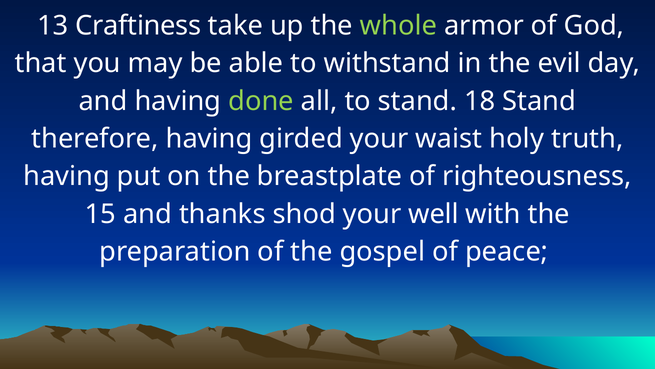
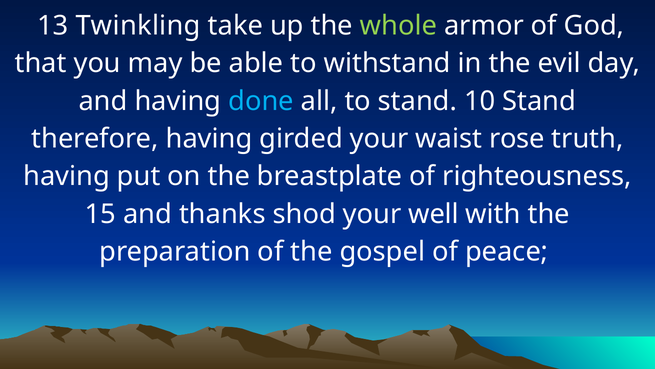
Craftiness: Craftiness -> Twinkling
done colour: light green -> light blue
18: 18 -> 10
holy: holy -> rose
